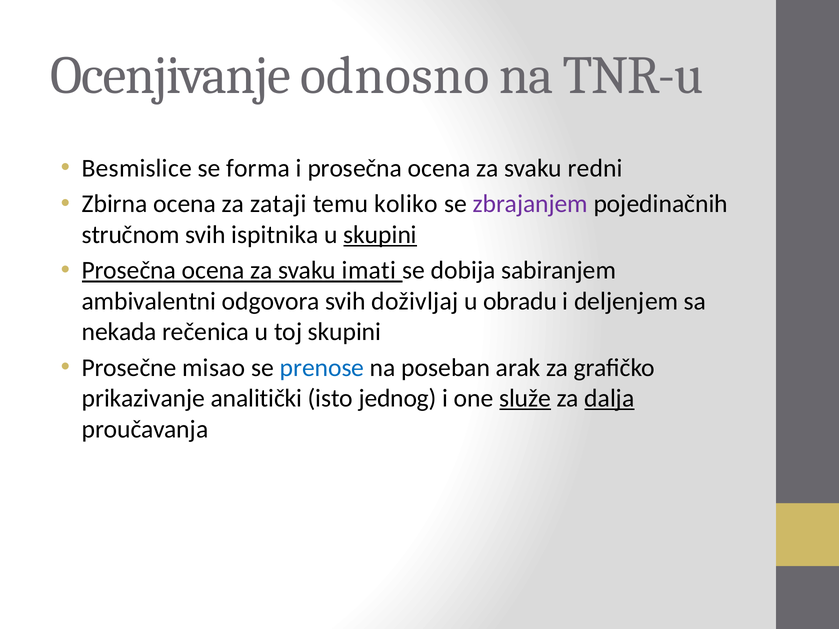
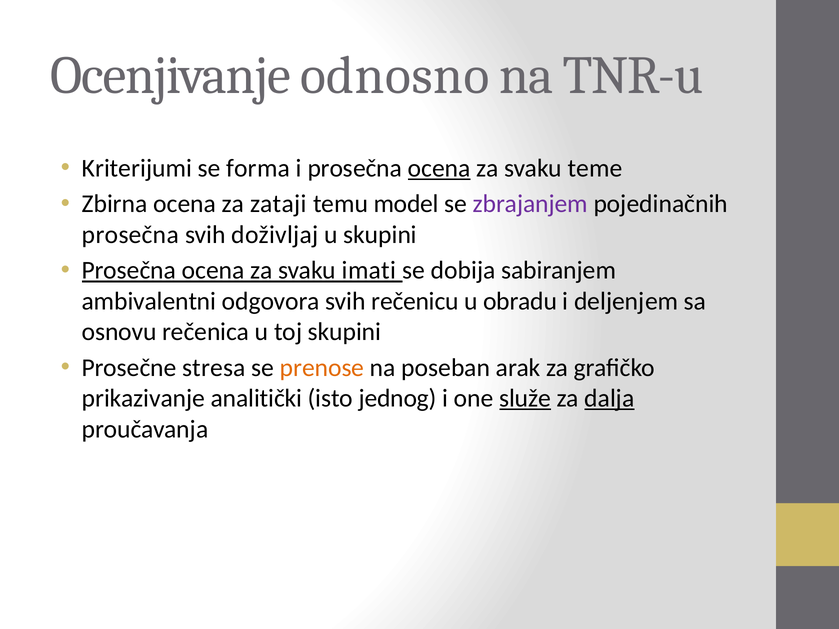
Besmislice: Besmislice -> Kriterijumi
ocena at (439, 168) underline: none -> present
redni: redni -> teme
koliko: koliko -> model
stručnom at (131, 235): stručnom -> prosečna
ispitnika: ispitnika -> doživljaj
skupini at (380, 235) underline: present -> none
doživljaj: doživljaj -> rečenicu
nekada: nekada -> osnovu
misao: misao -> stresa
prenose colour: blue -> orange
